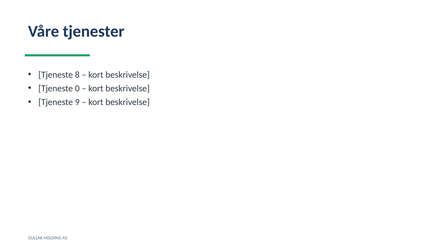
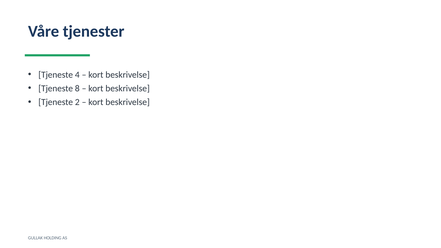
8: 8 -> 4
0: 0 -> 8
9: 9 -> 2
